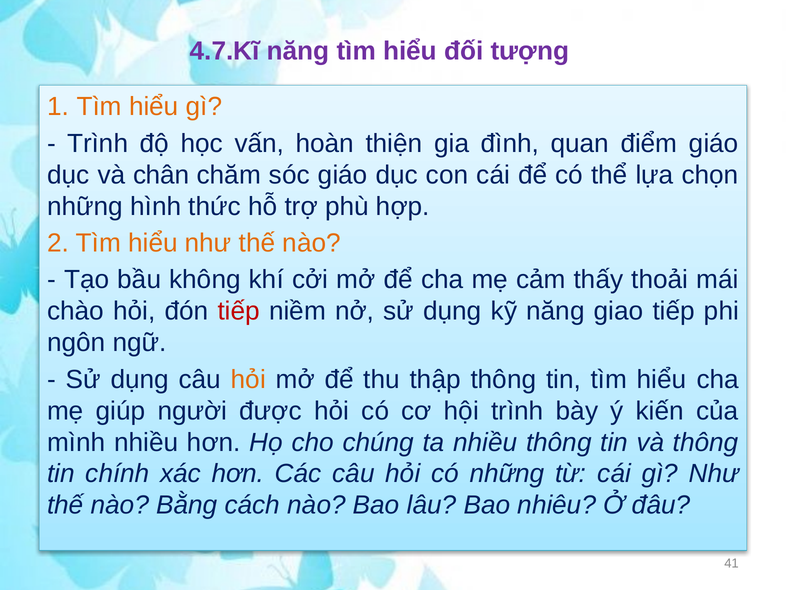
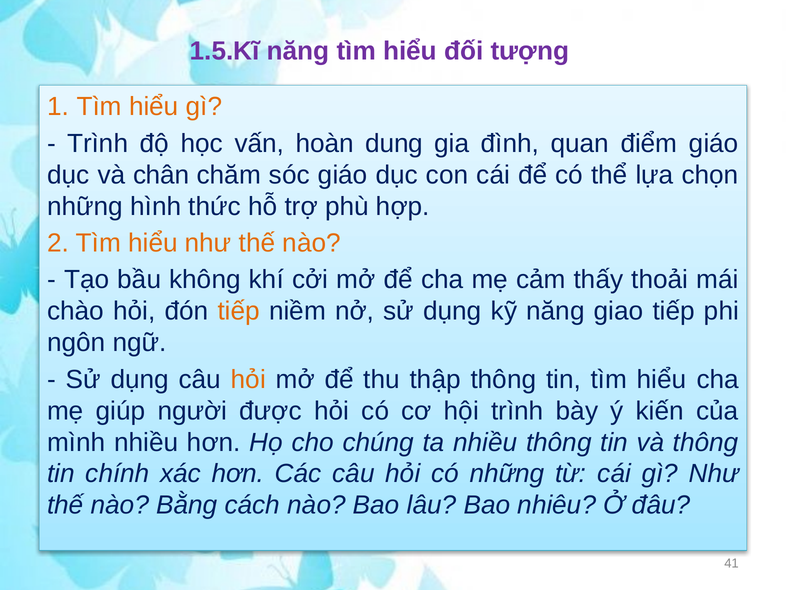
4.7.Kĩ: 4.7.Kĩ -> 1.5.Kĩ
thiện: thiện -> dung
tiếp at (239, 311) colour: red -> orange
